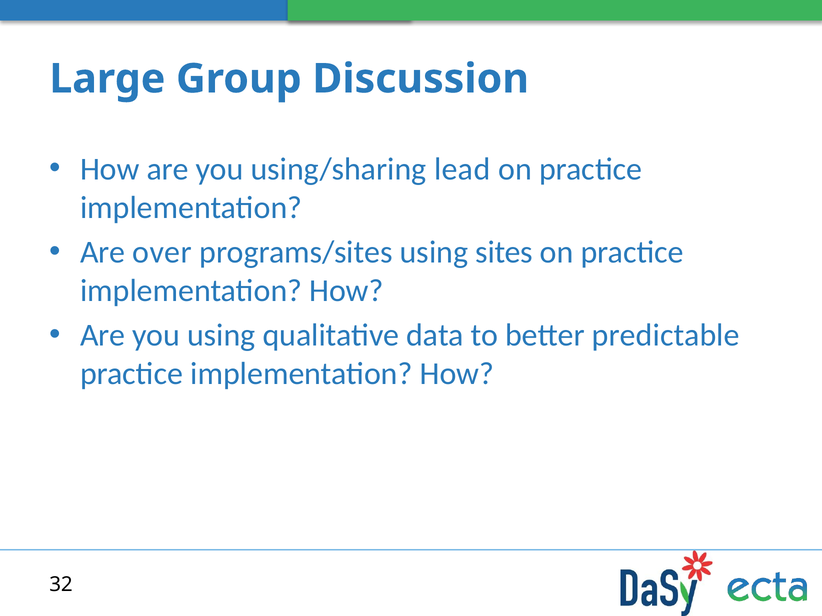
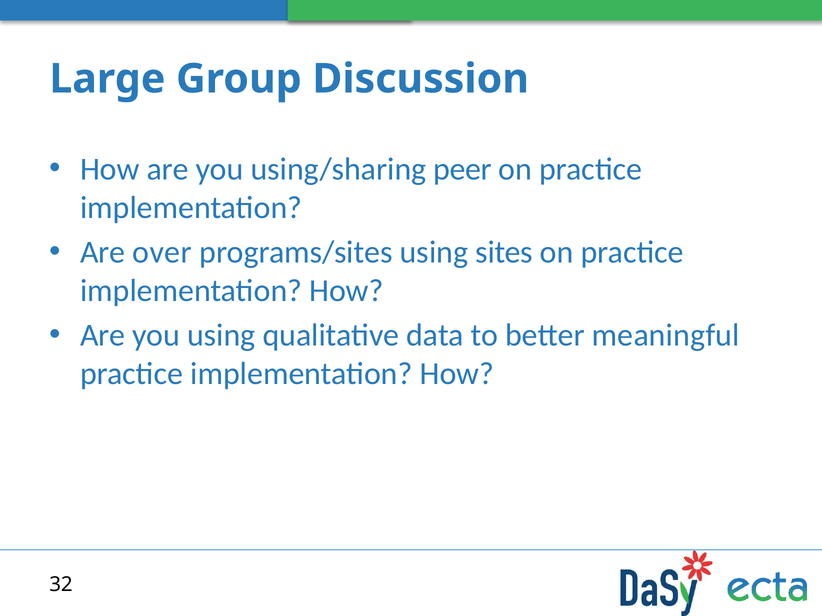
lead: lead -> peer
predictable: predictable -> meaningful
